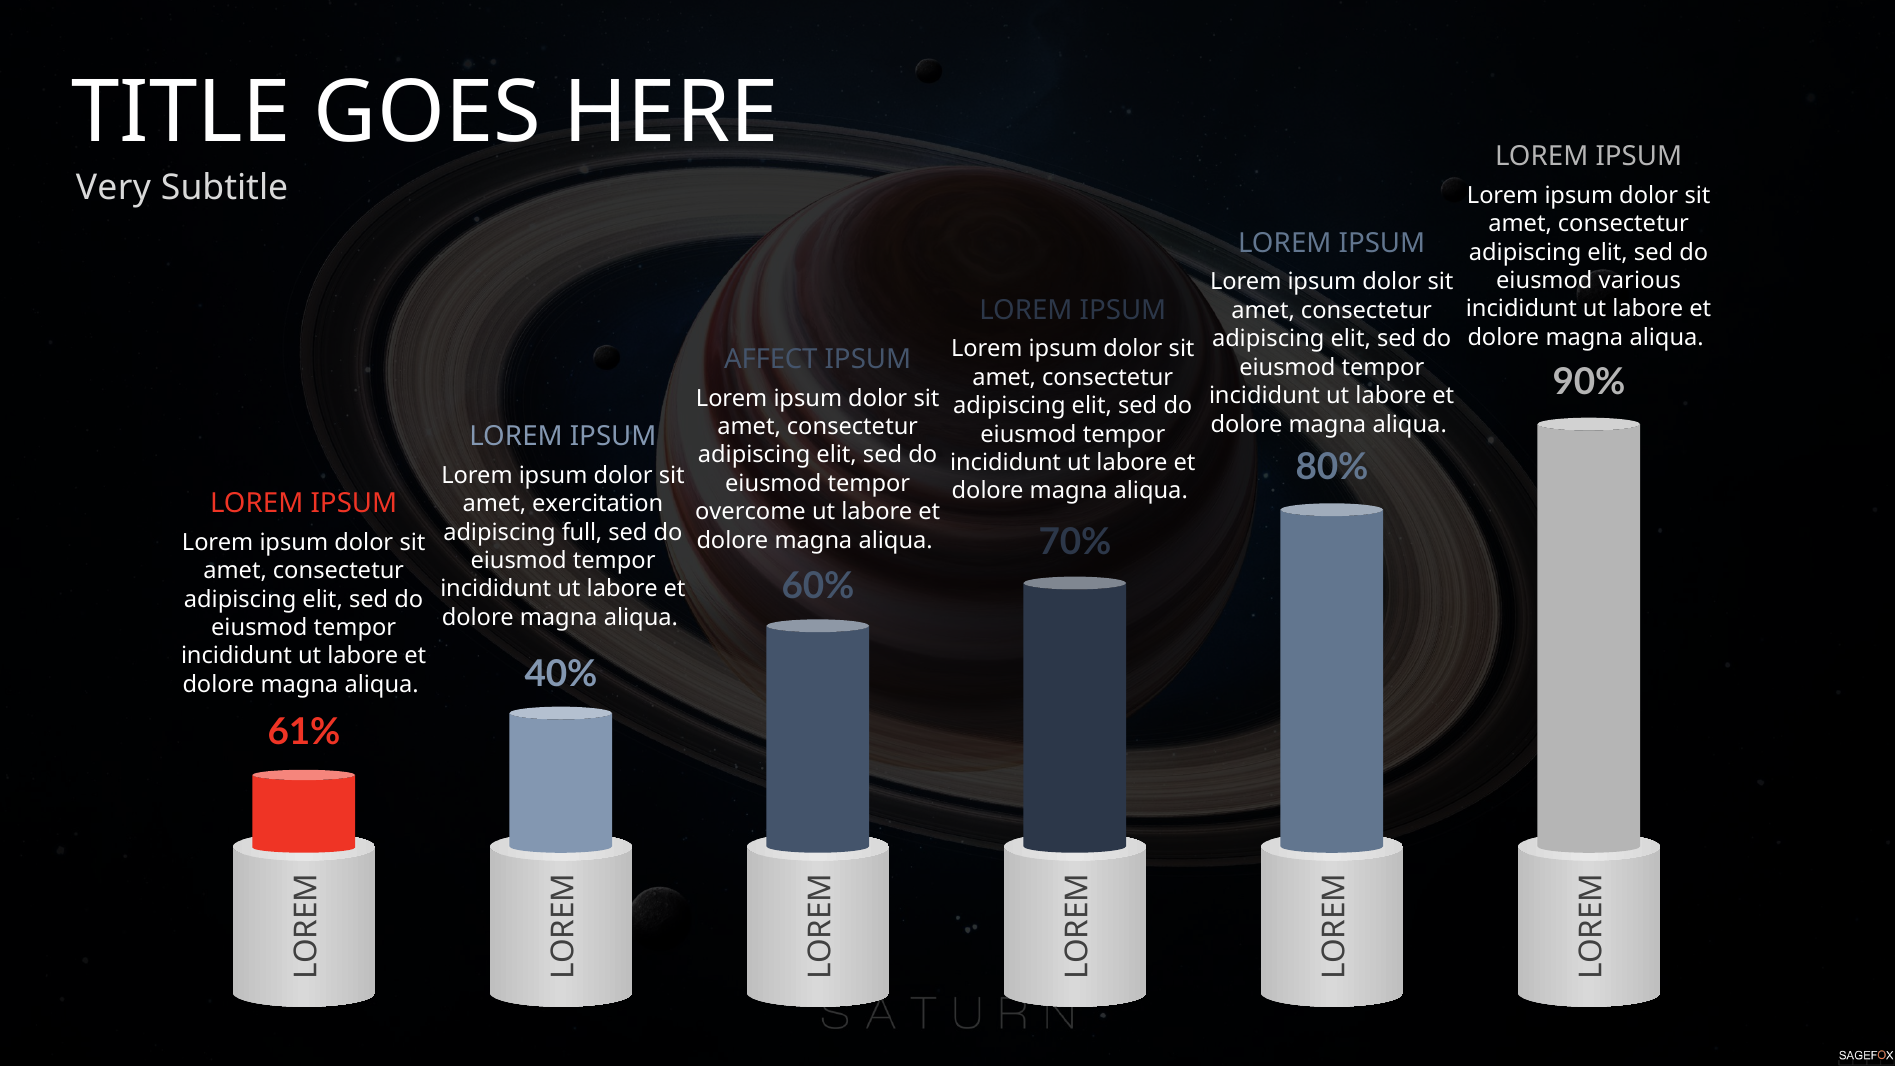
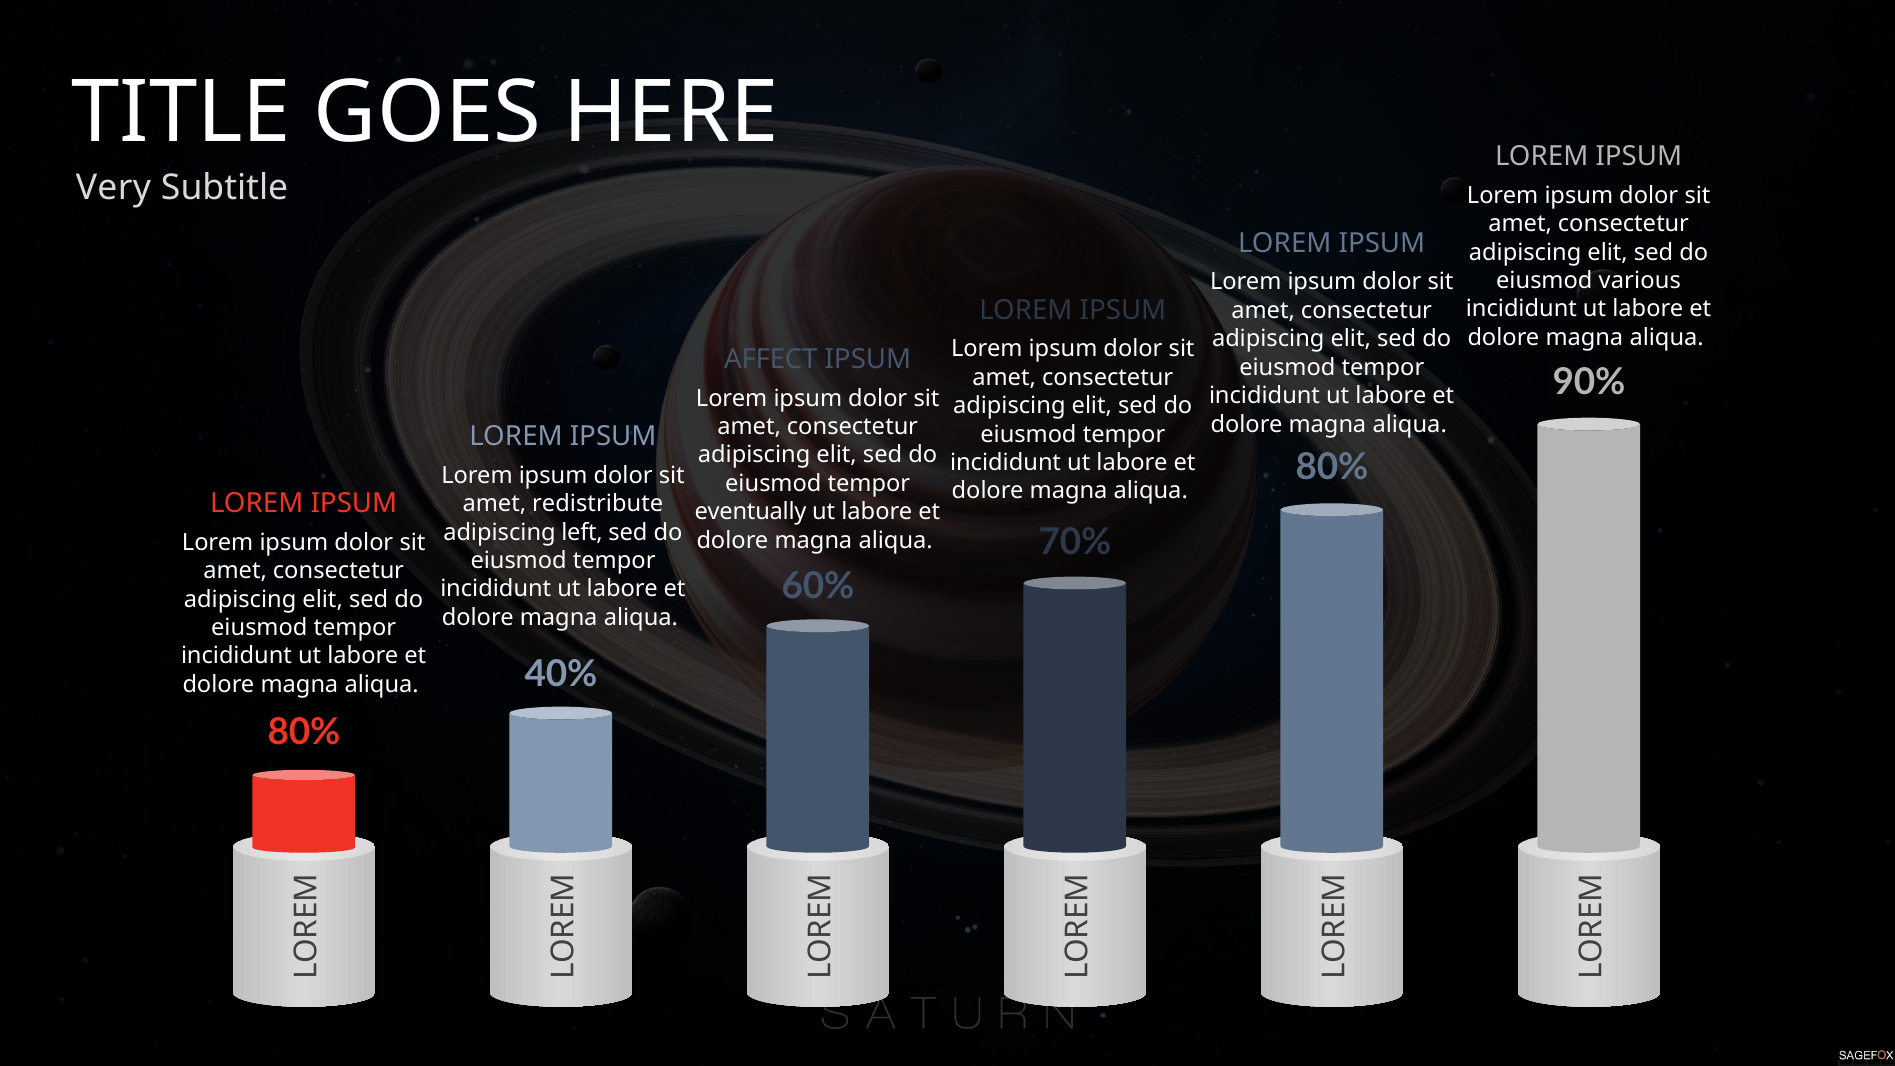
exercitation: exercitation -> redistribute
overcome: overcome -> eventually
full: full -> left
61% at (304, 733): 61% -> 80%
